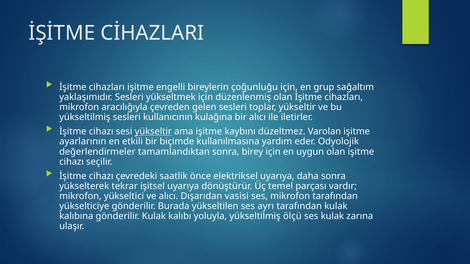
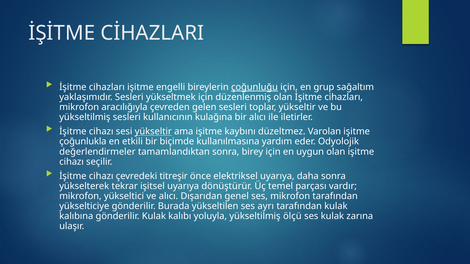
çoğunluğu underline: none -> present
ayarlarının: ayarlarının -> çoğunlukla
saatlik: saatlik -> titreşir
vasisi: vasisi -> genel
